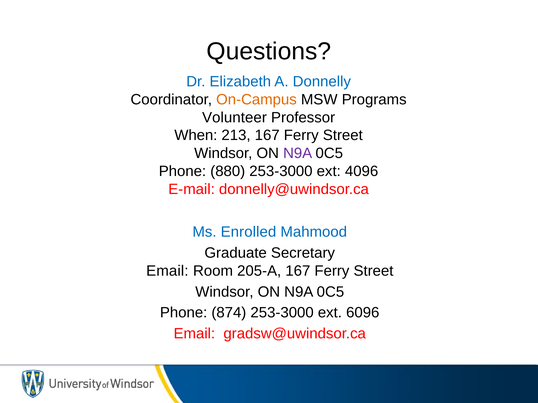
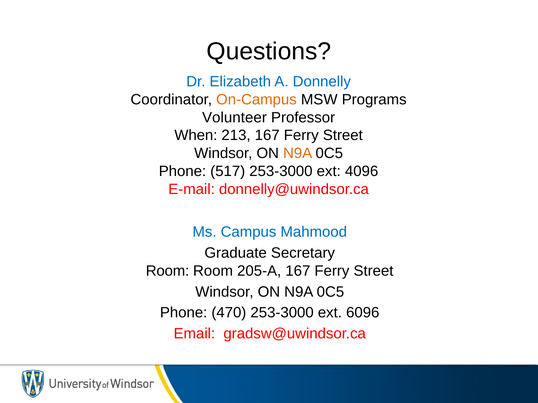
N9A at (298, 153) colour: purple -> orange
880: 880 -> 517
Enrolled: Enrolled -> Campus
Email at (167, 271): Email -> Room
874: 874 -> 470
